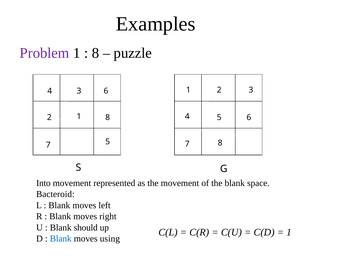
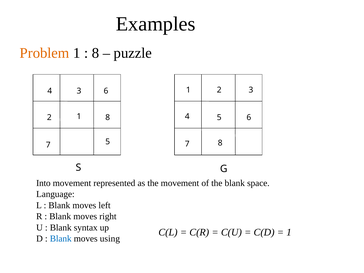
Problem colour: purple -> orange
Bacteroid: Bacteroid -> Language
should: should -> syntax
